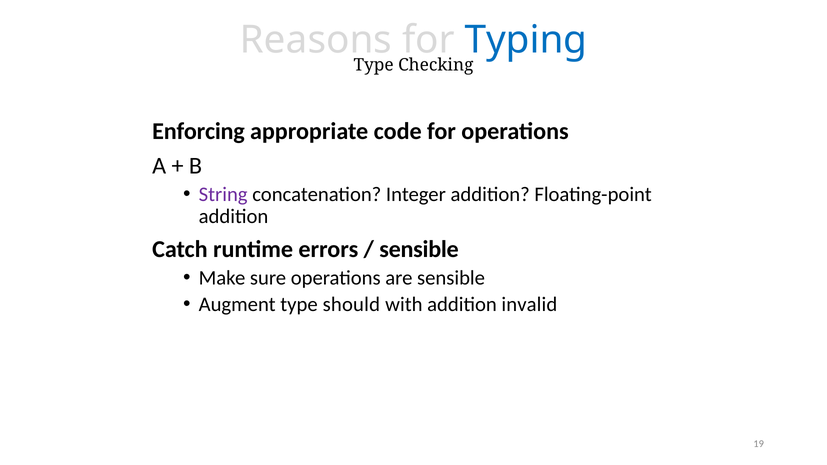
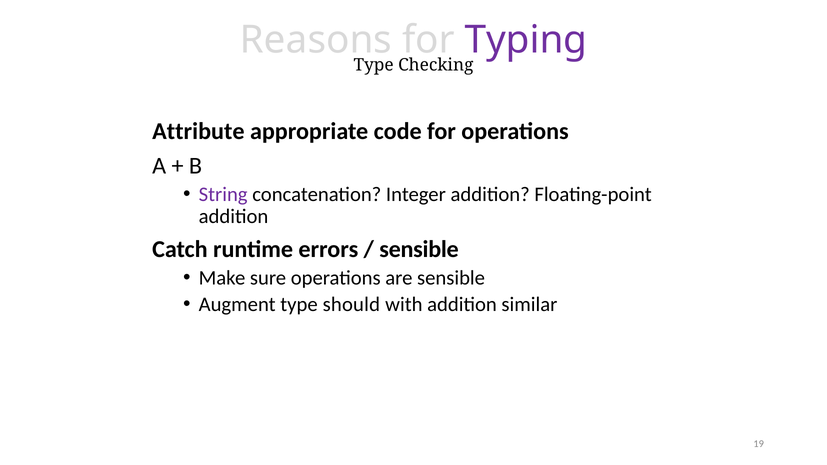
Typing colour: blue -> purple
Enforcing: Enforcing -> Attribute
invalid: invalid -> similar
